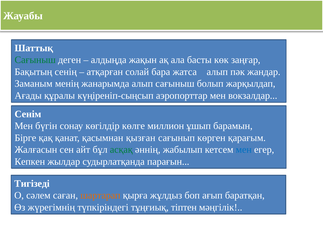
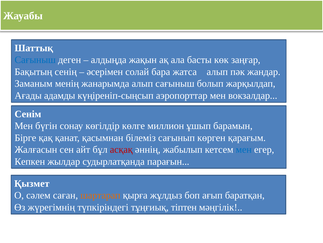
Сағыныш at (35, 60) colour: green -> blue
атқарған: атқарған -> әсерімен
құралы: құралы -> адамды
қызған: қызған -> білеміз
асқақ colour: green -> red
Тигізеді: Тигізеді -> Қызмет
